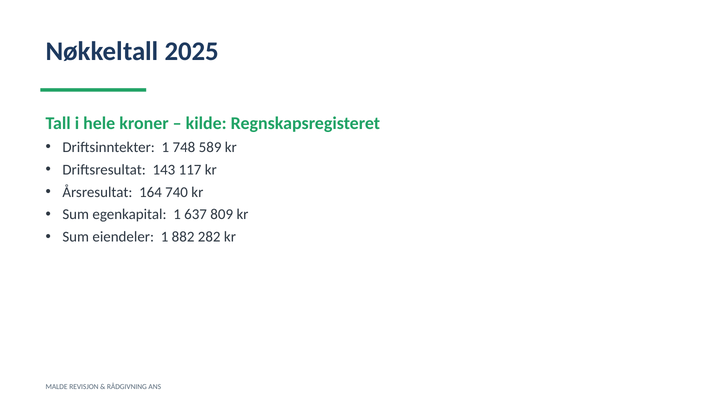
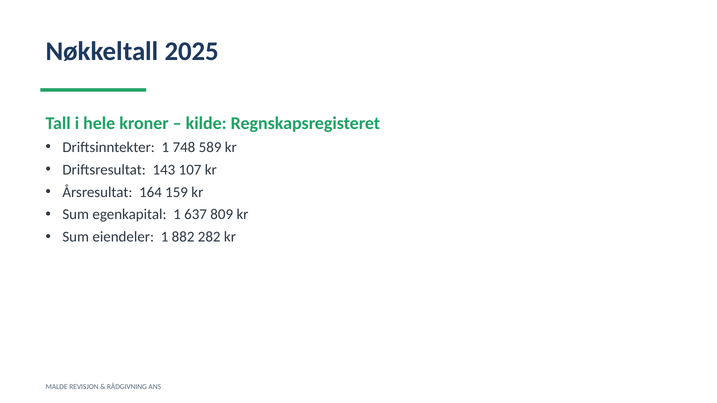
117: 117 -> 107
740: 740 -> 159
